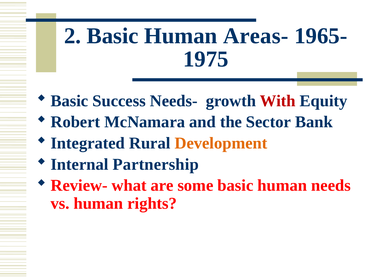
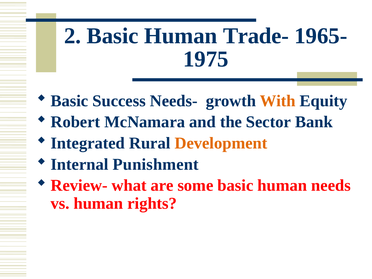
Areas-: Areas- -> Trade-
With colour: red -> orange
Partnership: Partnership -> Punishment
